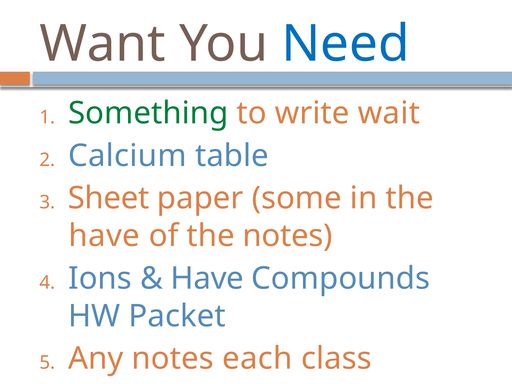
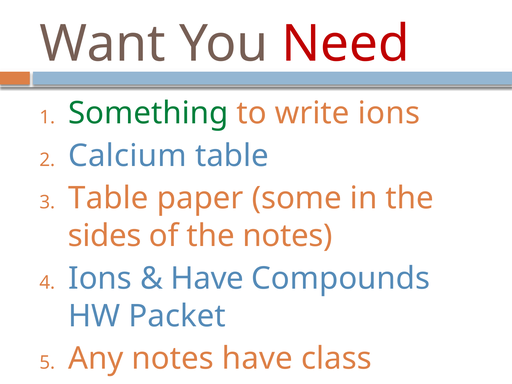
Need colour: blue -> red
write wait: wait -> ions
Sheet at (109, 198): Sheet -> Table
have at (104, 236): have -> sides
notes each: each -> have
